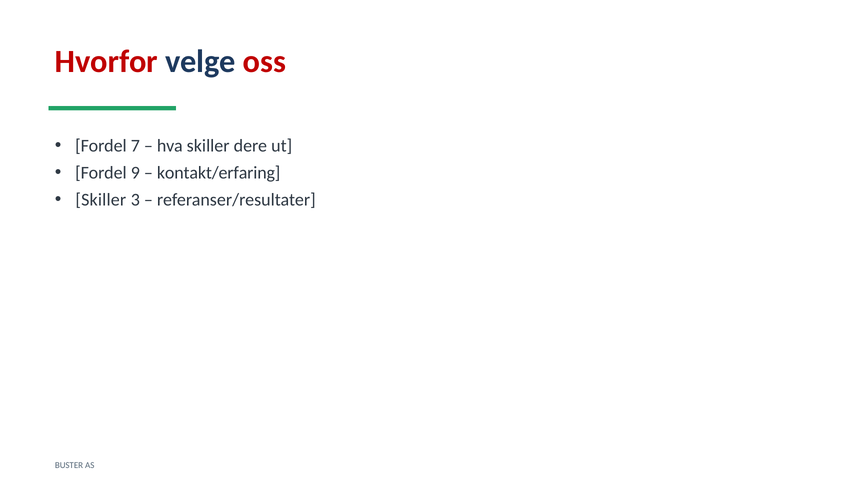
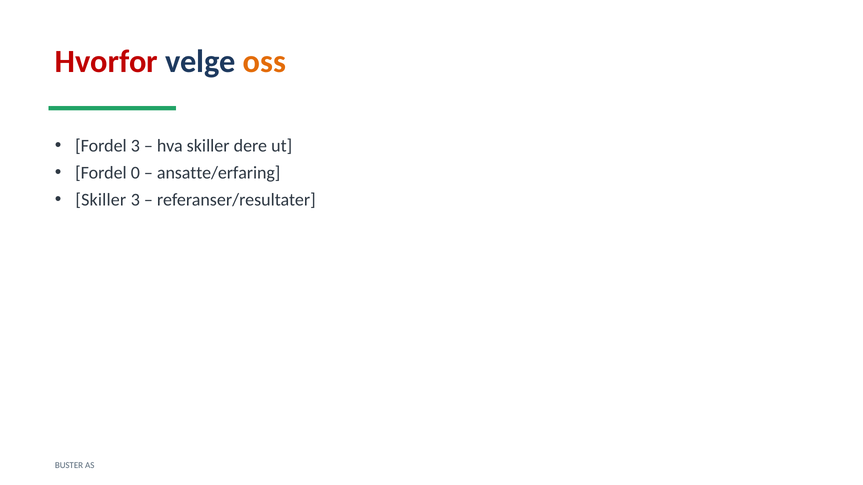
oss colour: red -> orange
Fordel 7: 7 -> 3
9: 9 -> 0
kontakt/erfaring: kontakt/erfaring -> ansatte/erfaring
